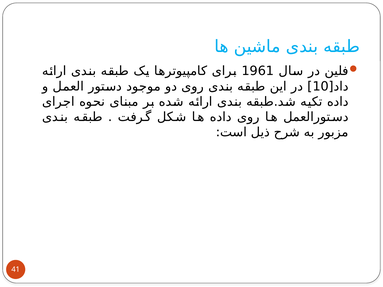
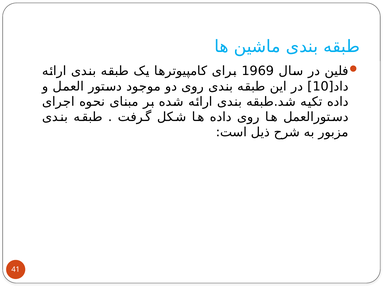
1961: 1961 -> 1969
